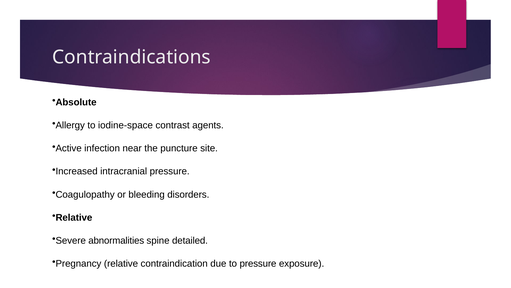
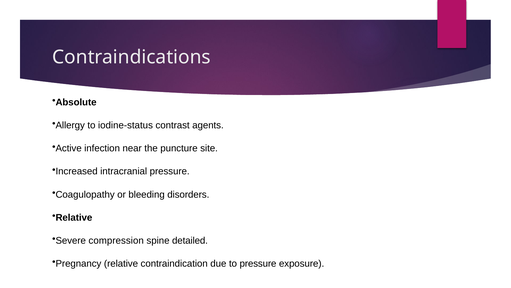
iodine-space: iodine-space -> iodine-status
abnormalities: abnormalities -> compression
